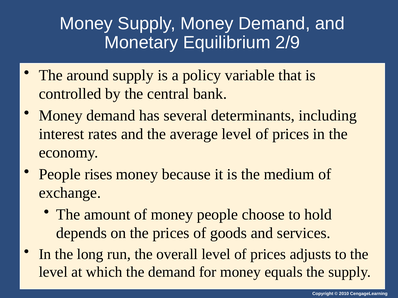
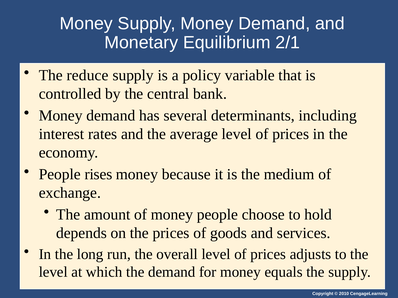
2/9: 2/9 -> 2/1
around: around -> reduce
